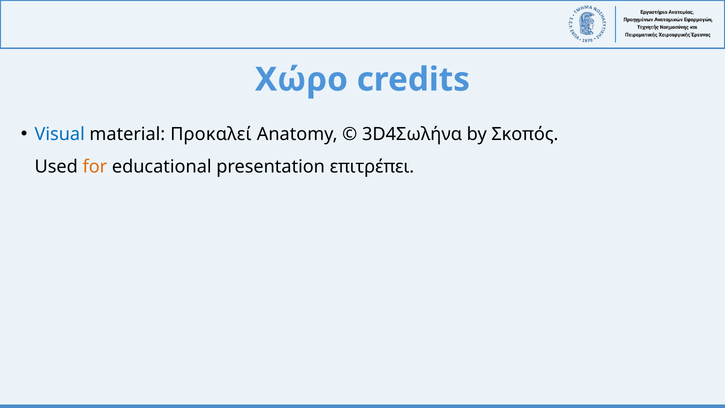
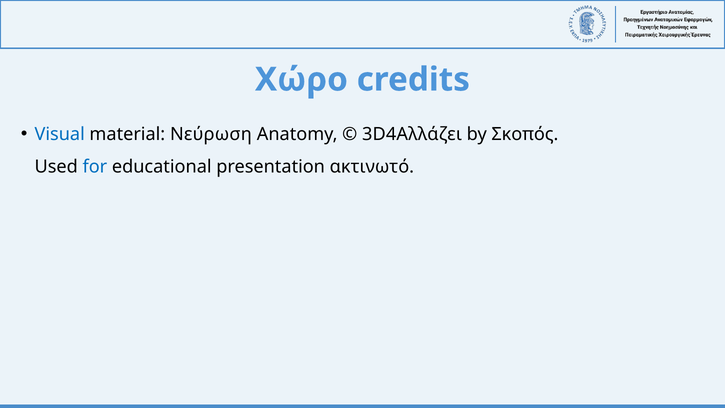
Προκαλεί: Προκαλεί -> Νεύρωση
3D4Σωλήνα: 3D4Σωλήνα -> 3D4Αλλάζει
for colour: orange -> blue
επιτρέπει: επιτρέπει -> ακτινωτό
